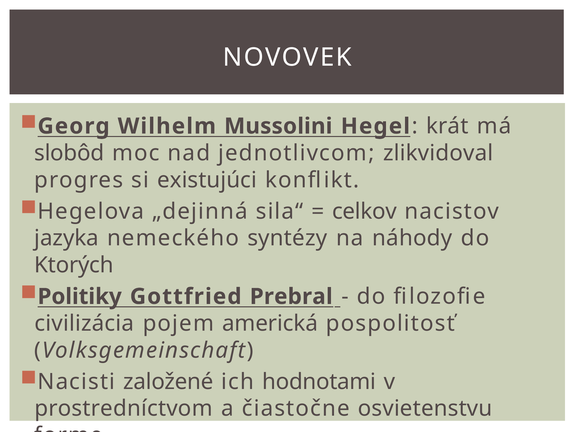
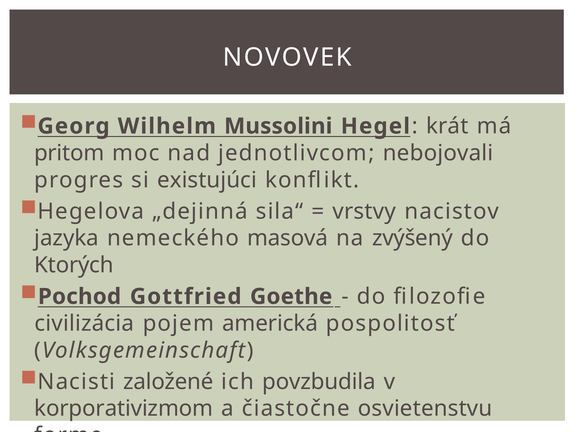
slobôd: slobôd -> pritom
zlikvidoval: zlikvidoval -> nebojovali
celkov: celkov -> vrstvy
syntézy: syntézy -> masová
náhody: náhody -> zvýšený
Politiky: Politiky -> Pochod
Prebral: Prebral -> Goethe
hodnotami: hodnotami -> povzbudila
prostredníctvom: prostredníctvom -> korporativizmom
